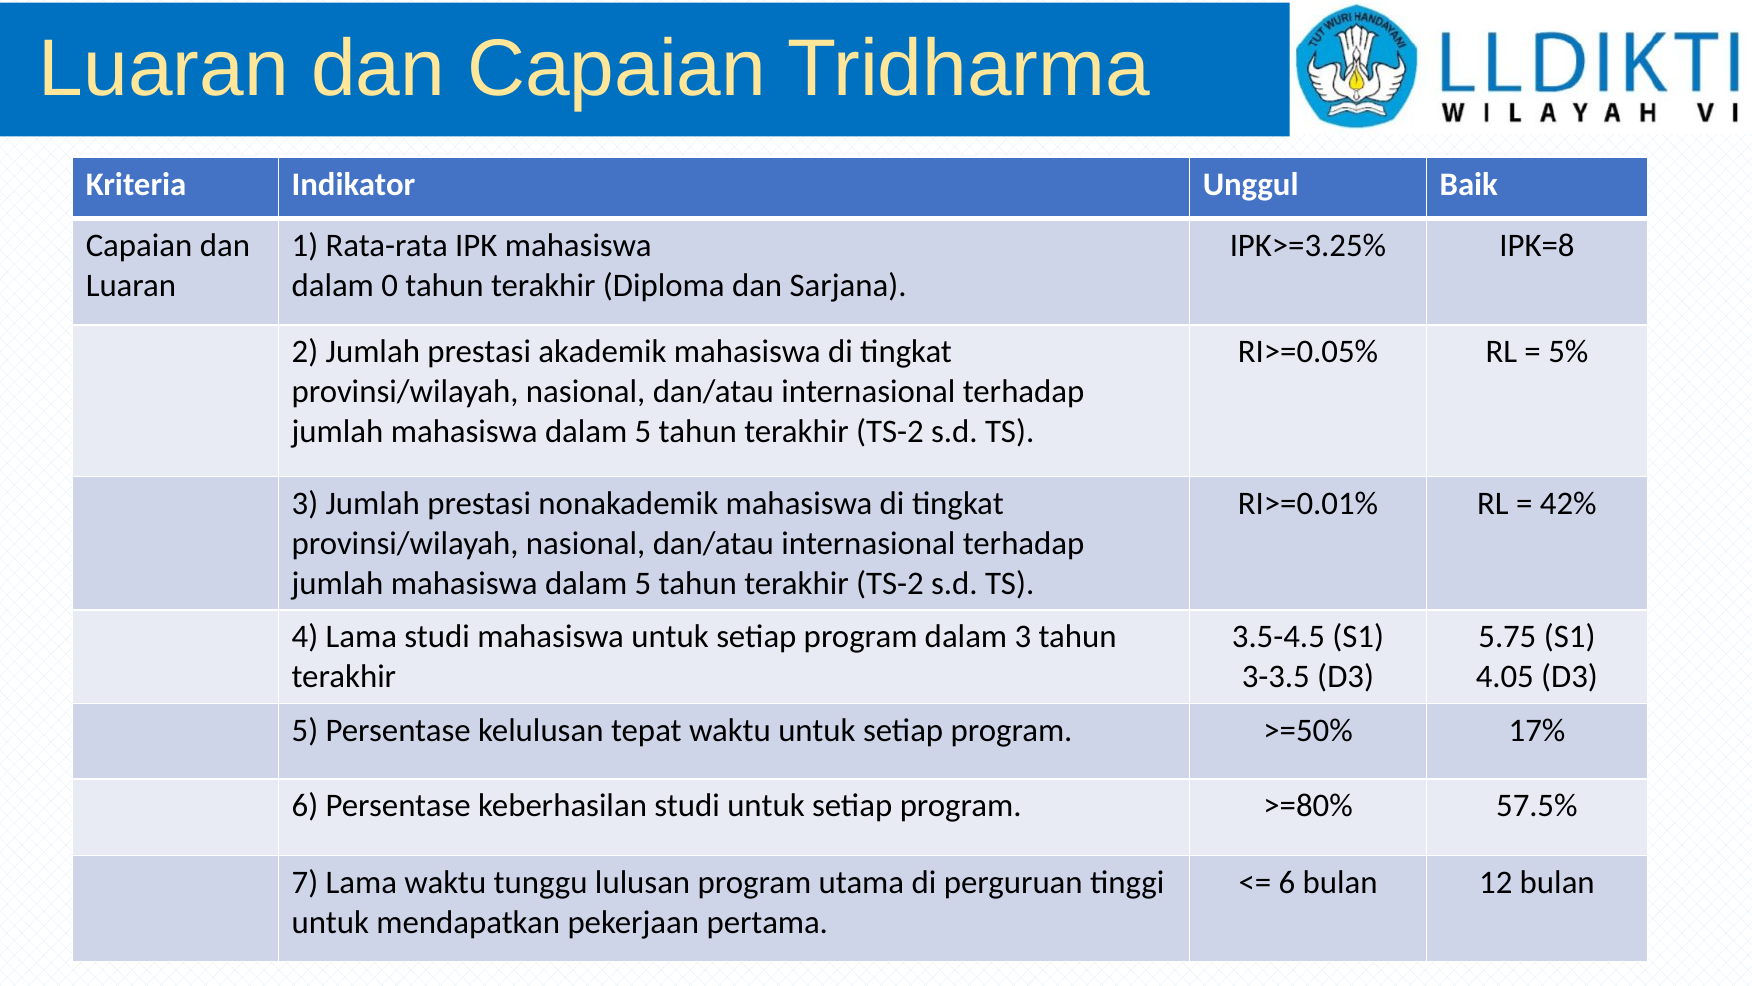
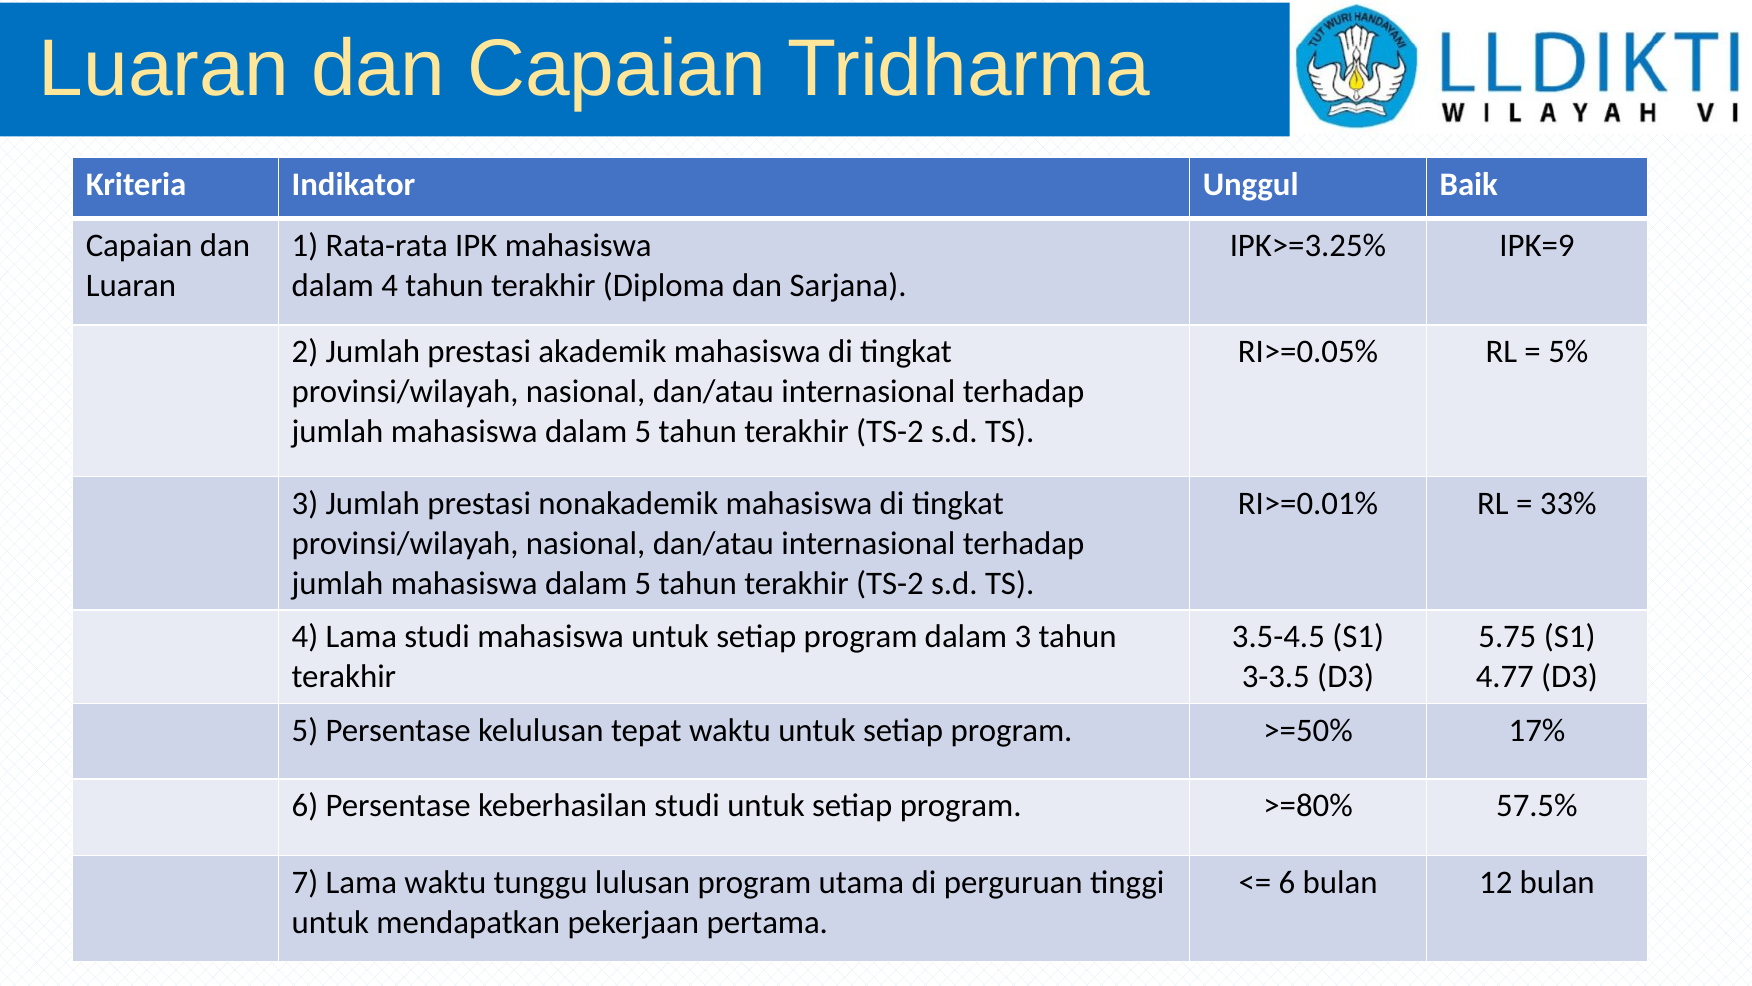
IPK=8: IPK=8 -> IPK=9
dalam 0: 0 -> 4
42%: 42% -> 33%
4.05: 4.05 -> 4.77
